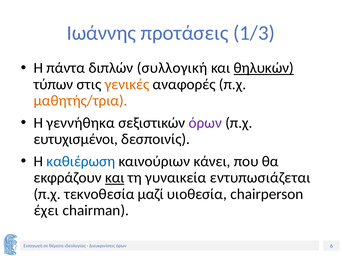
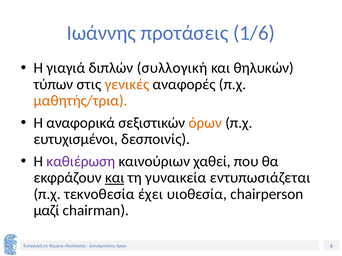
1/3: 1/3 -> 1/6
πάντα: πάντα -> γιαγιά
θηλυκών underline: present -> none
γεννήθηκα: γεννήθηκα -> αναφορικά
όρων at (205, 123) colour: purple -> orange
καθιέρωση colour: blue -> purple
κάνει: κάνει -> χαθεί
μαζί: μαζί -> έχει
έχει: έχει -> μαζί
